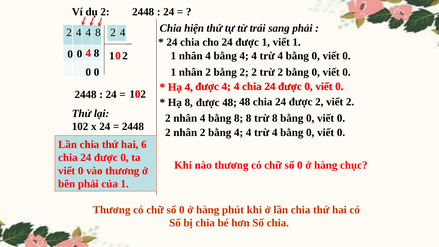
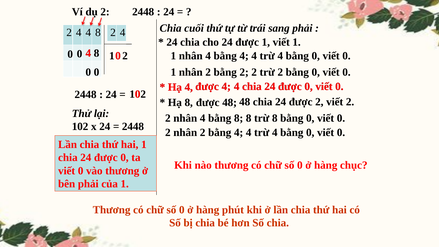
hiện: hiện -> cuối
6 at (144, 144): 6 -> 1
